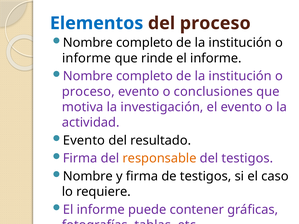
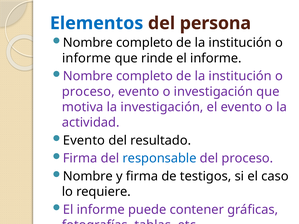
del proceso: proceso -> persona
o conclusiones: conclusiones -> investigación
responsable colour: orange -> blue
del testigos: testigos -> proceso
